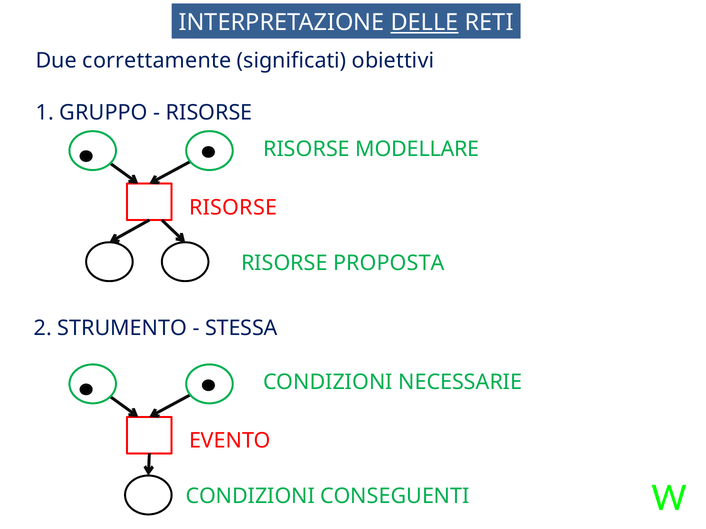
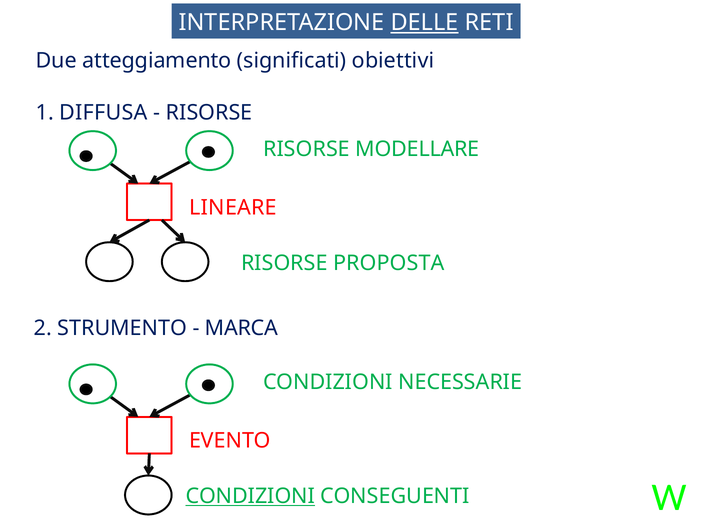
correttamente: correttamente -> atteggiamento
GRUPPO: GRUPPO -> DIFFUSA
RISORSE at (233, 208): RISORSE -> LINEARE
STESSA: STESSA -> MARCA
CONDIZIONI at (250, 497) underline: none -> present
